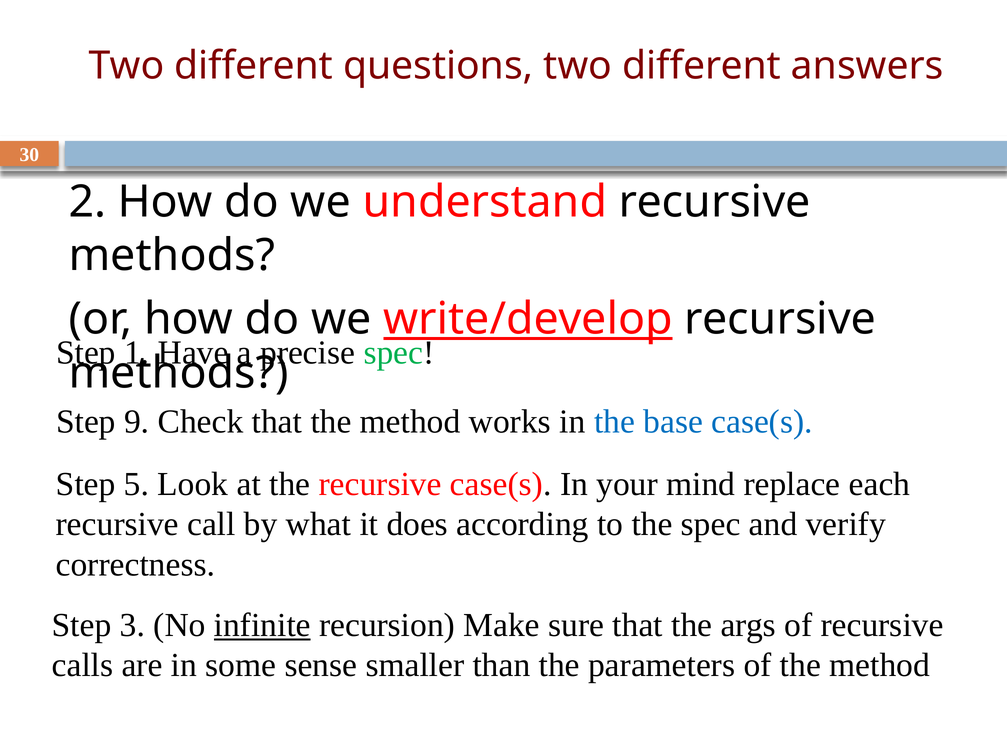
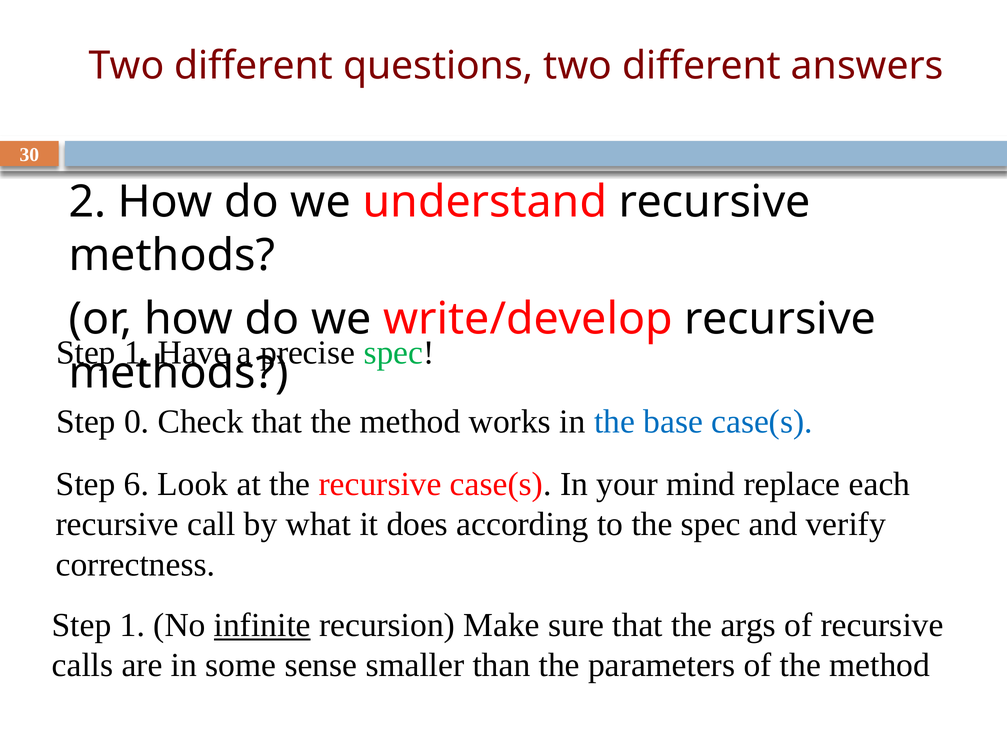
write/develop underline: present -> none
9: 9 -> 0
5: 5 -> 6
3 at (132, 625): 3 -> 1
